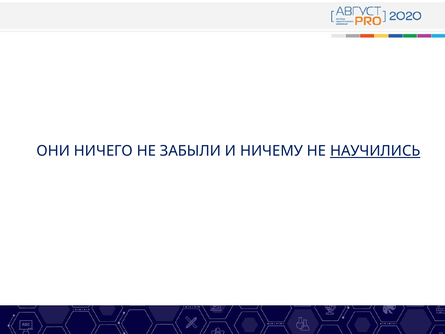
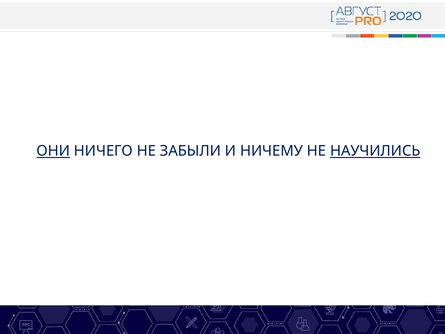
ОНИ underline: none -> present
